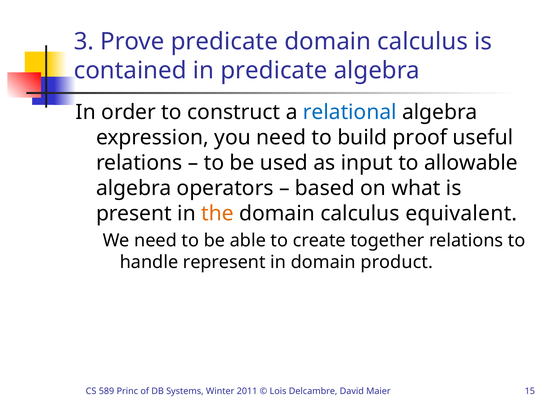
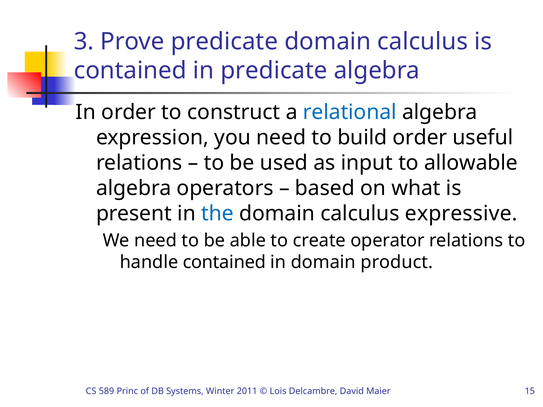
build proof: proof -> order
the colour: orange -> blue
equivalent: equivalent -> expressive
together: together -> operator
handle represent: represent -> contained
